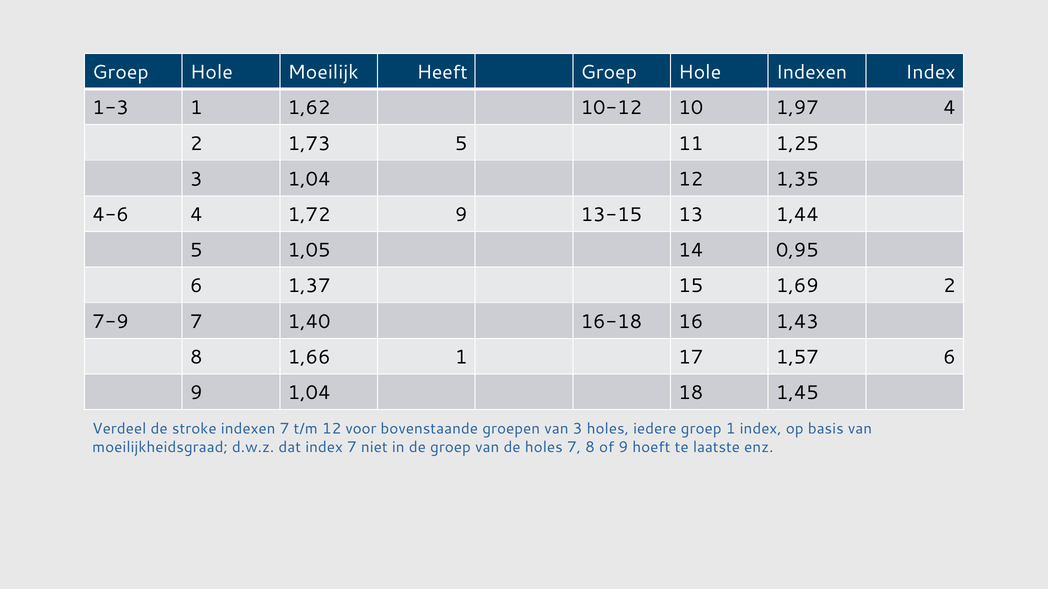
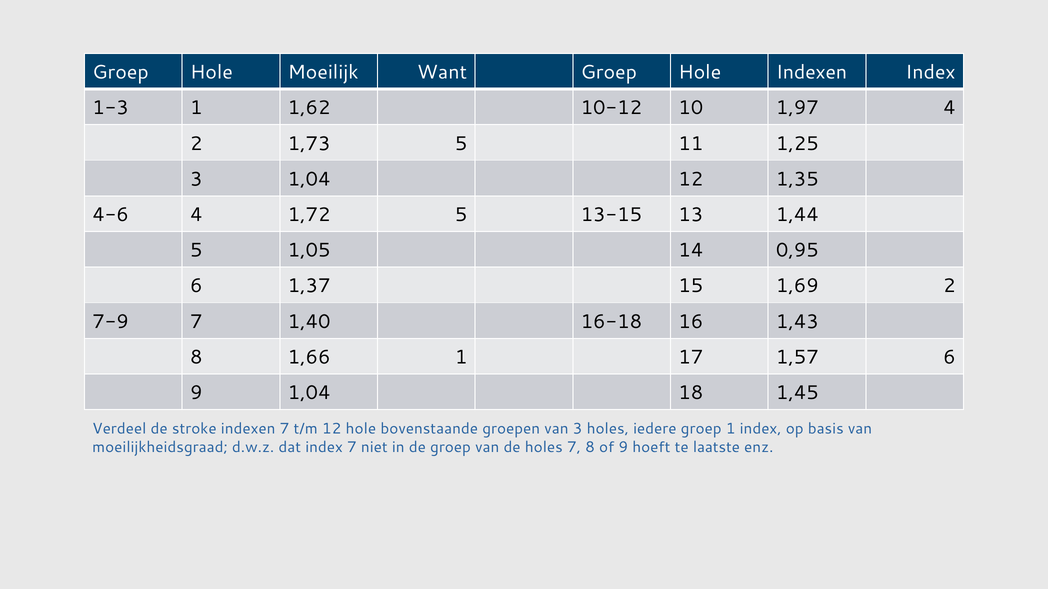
Heeft: Heeft -> Want
1,72 9: 9 -> 5
12 voor: voor -> hole
